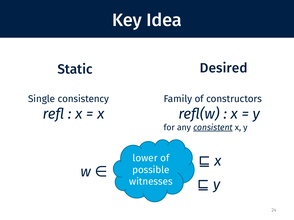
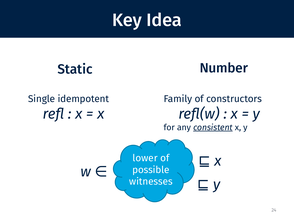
Desired: Desired -> Number
consistency: consistency -> idempotent
